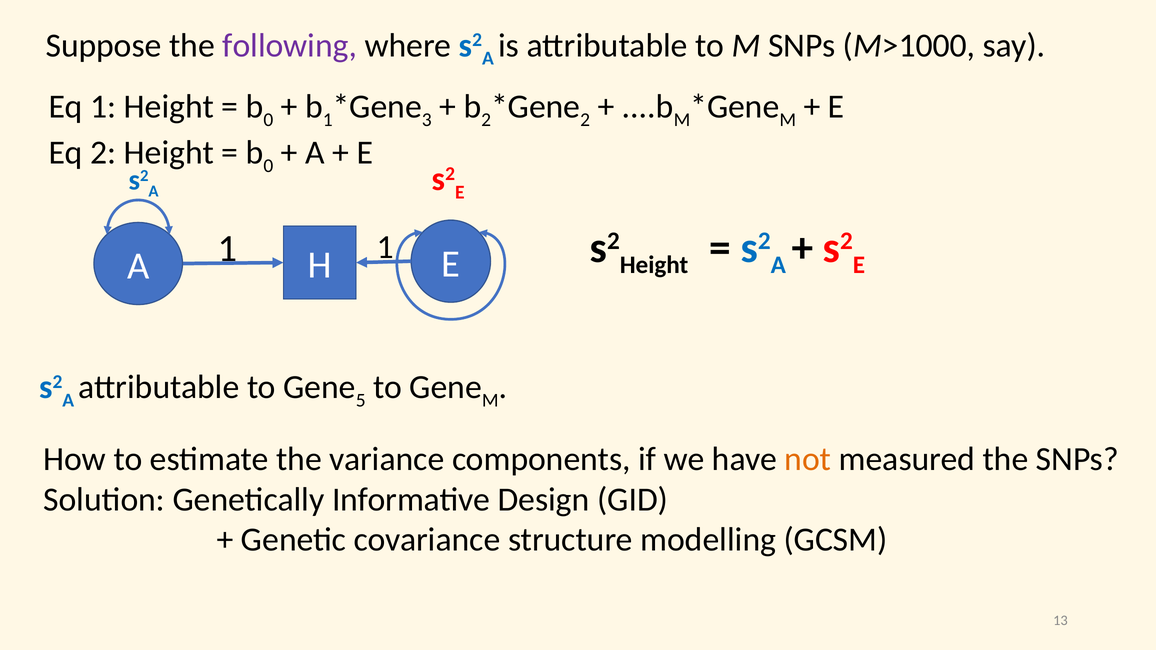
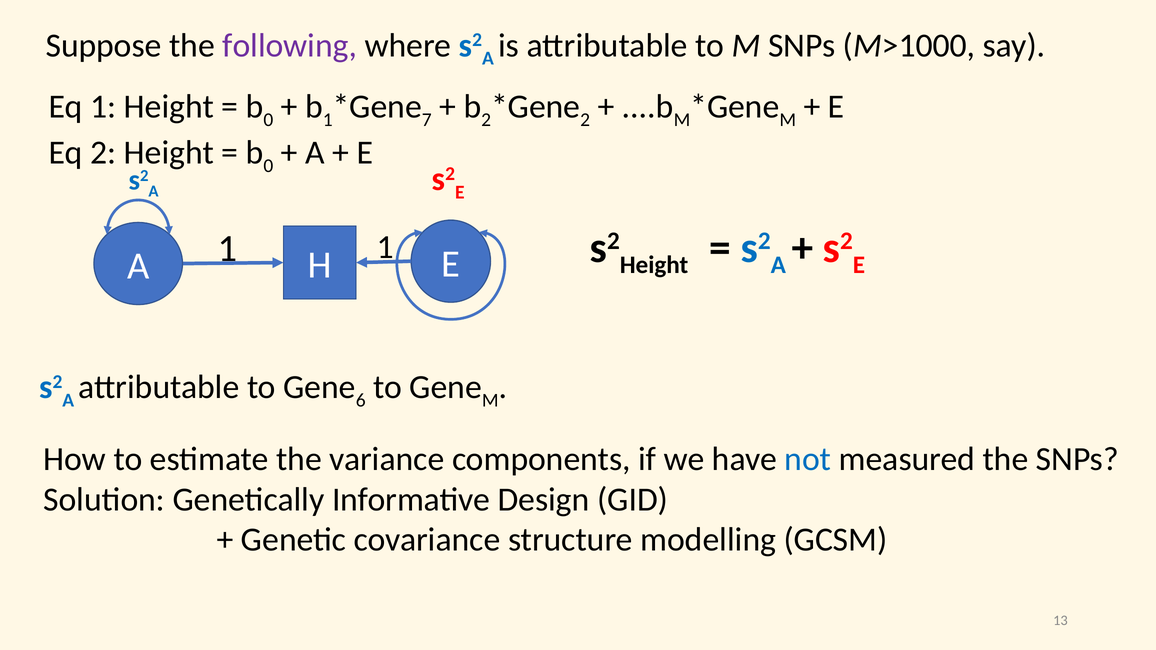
3: 3 -> 7
5: 5 -> 6
not colour: orange -> blue
